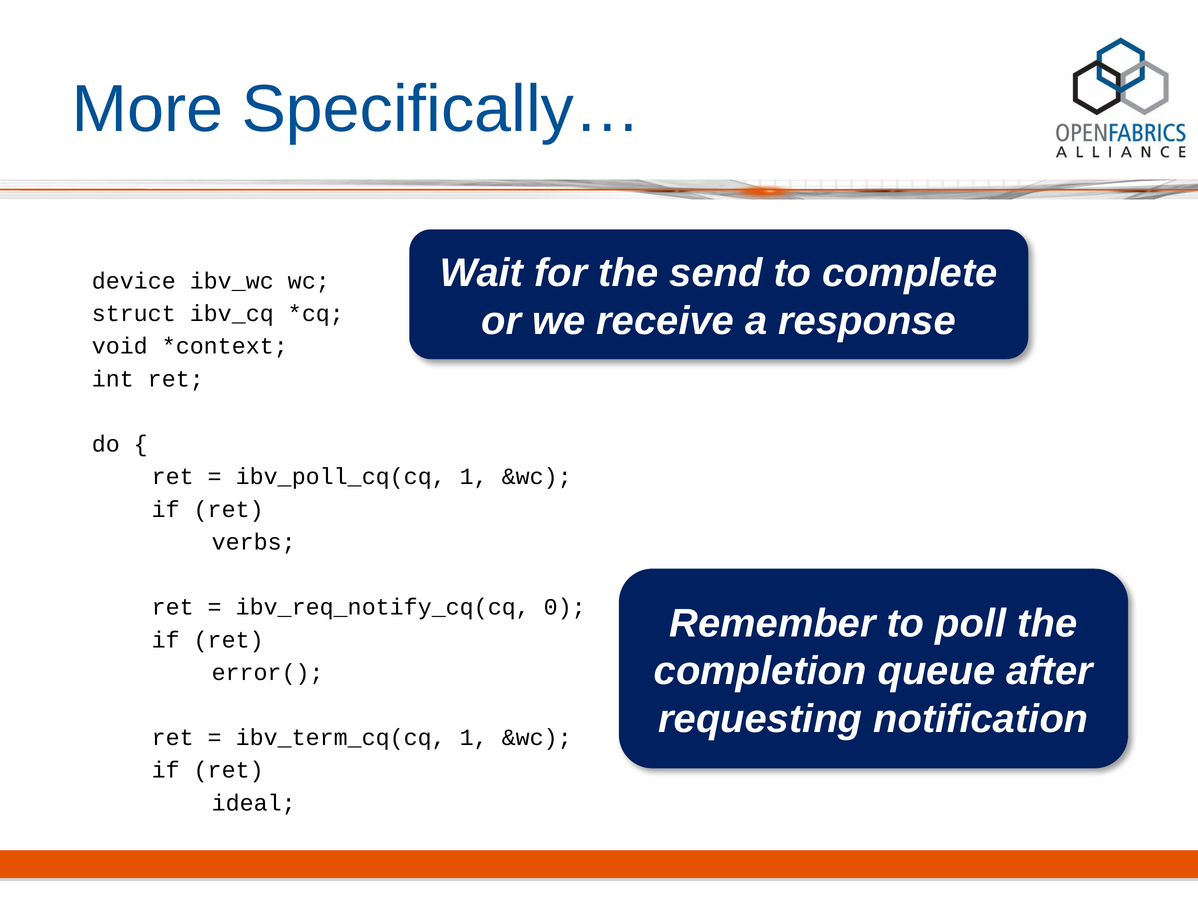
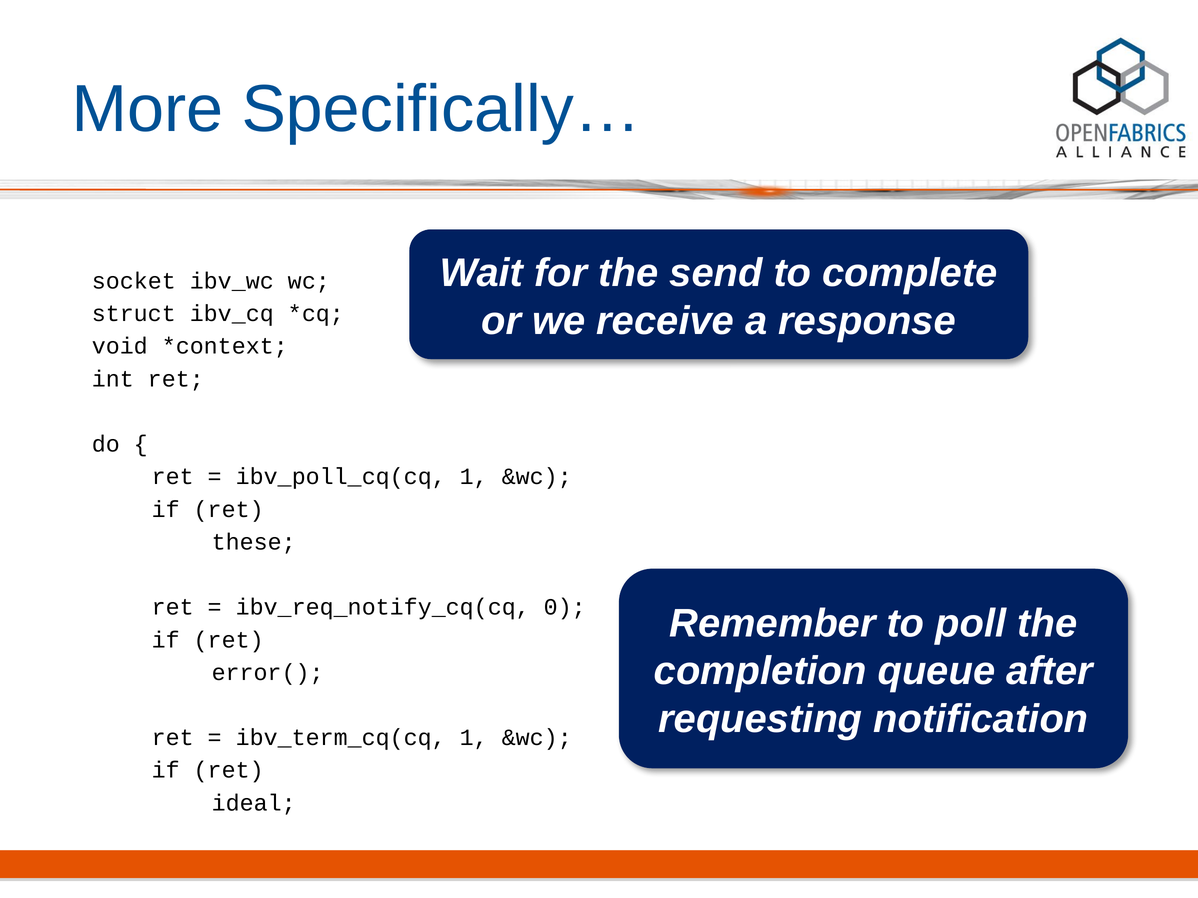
device: device -> socket
verbs: verbs -> these
